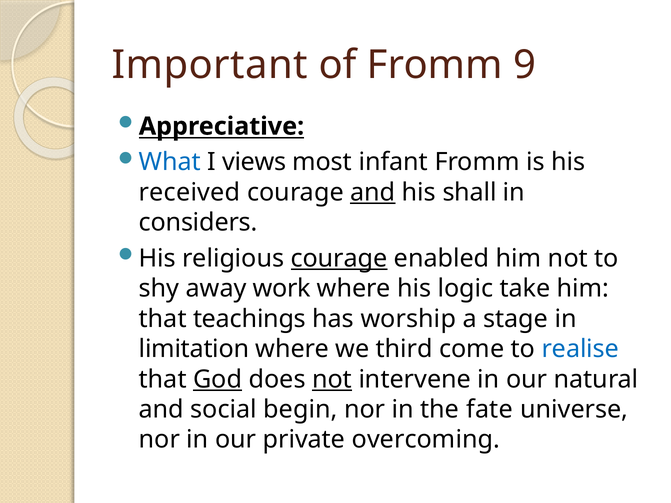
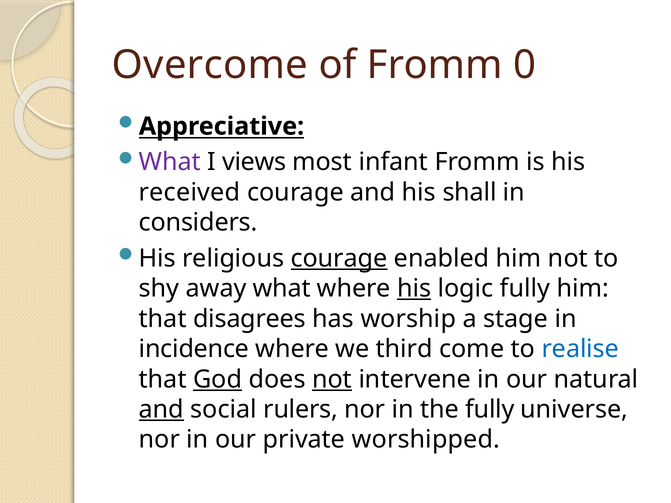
Important: Important -> Overcome
9: 9 -> 0
What at (170, 162) colour: blue -> purple
and at (373, 192) underline: present -> none
away work: work -> what
his at (414, 289) underline: none -> present
logic take: take -> fully
teachings: teachings -> disagrees
limitation: limitation -> incidence
and at (161, 410) underline: none -> present
begin: begin -> rulers
the fate: fate -> fully
overcoming: overcoming -> worshipped
